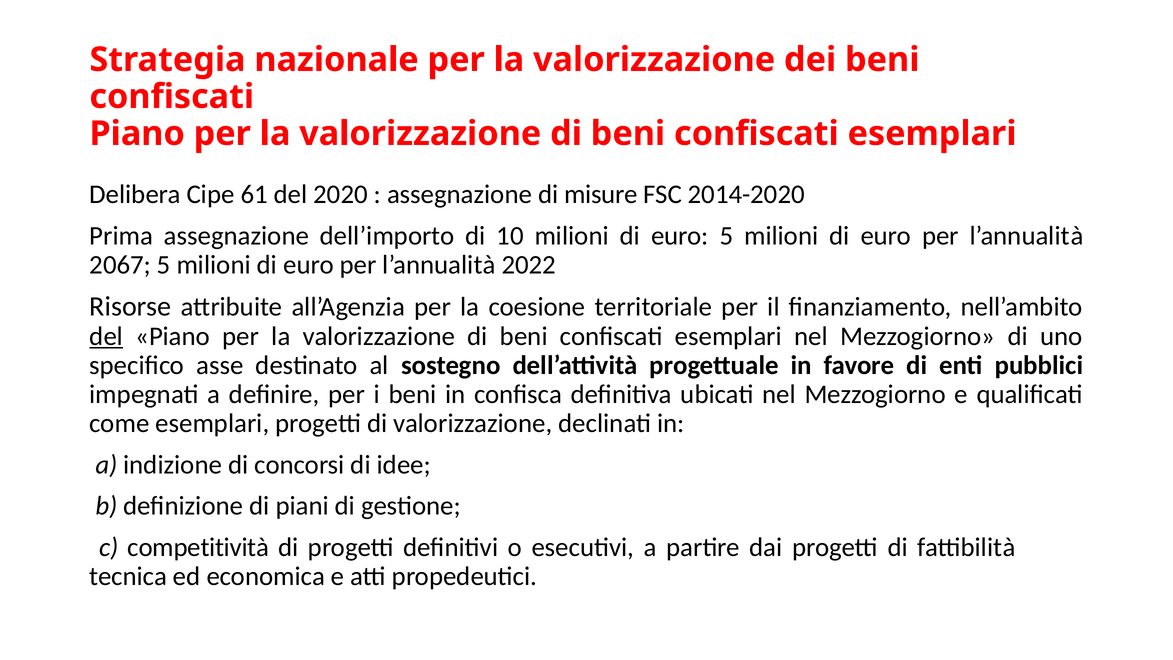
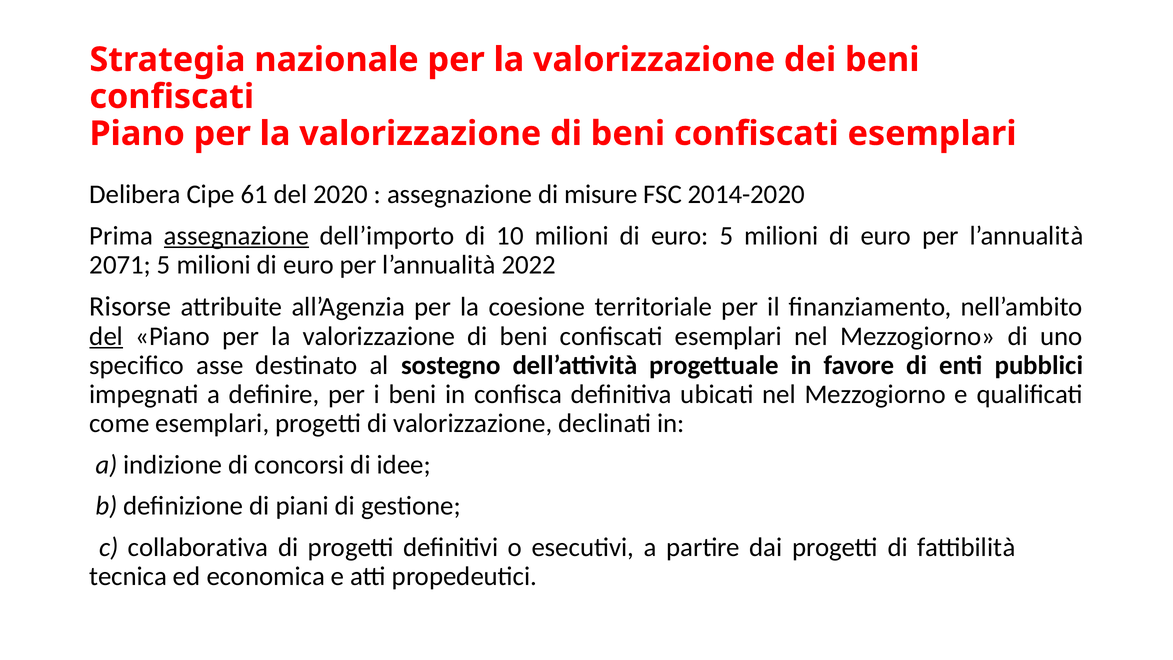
assegnazione at (236, 236) underline: none -> present
2067: 2067 -> 2071
competitività: competitività -> collaborativa
